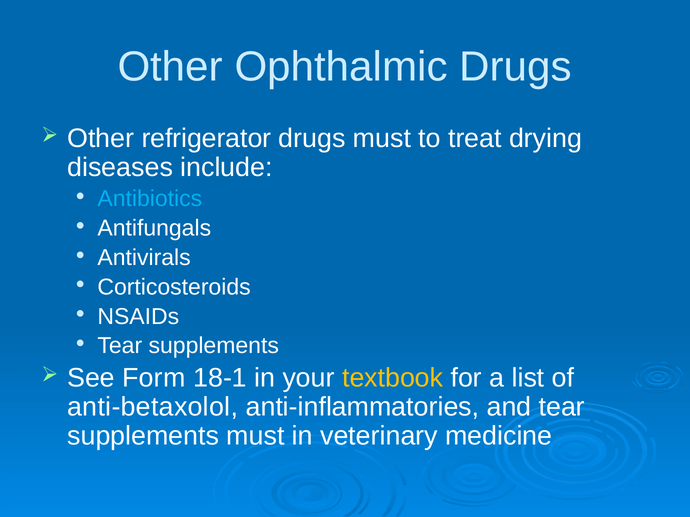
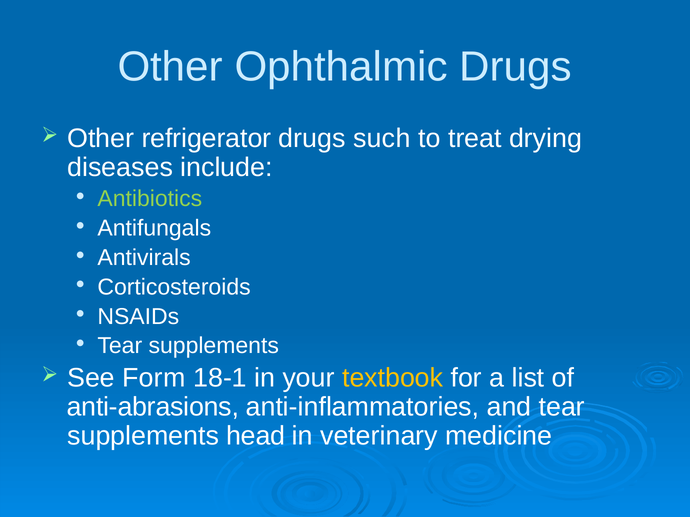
drugs must: must -> such
Antibiotics colour: light blue -> light green
anti-betaxolol: anti-betaxolol -> anti-abrasions
supplements must: must -> head
